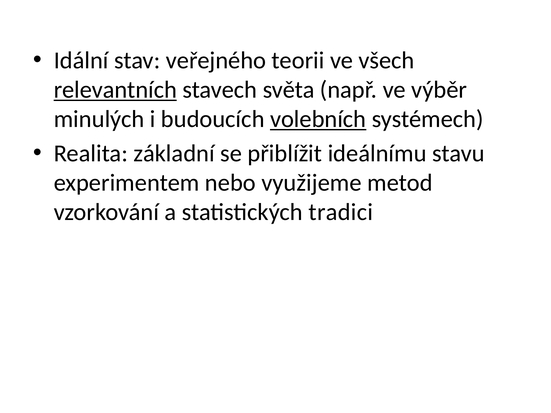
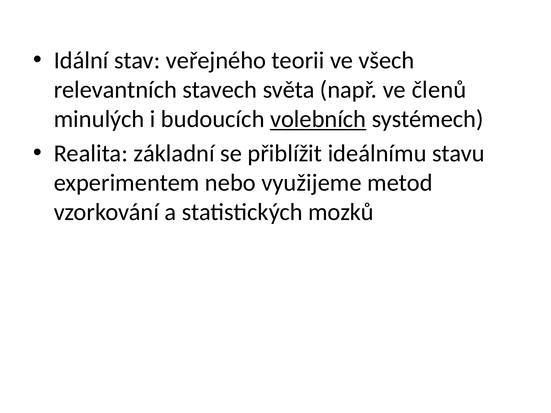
relevantních underline: present -> none
výběr: výběr -> členů
tradici: tradici -> mozků
